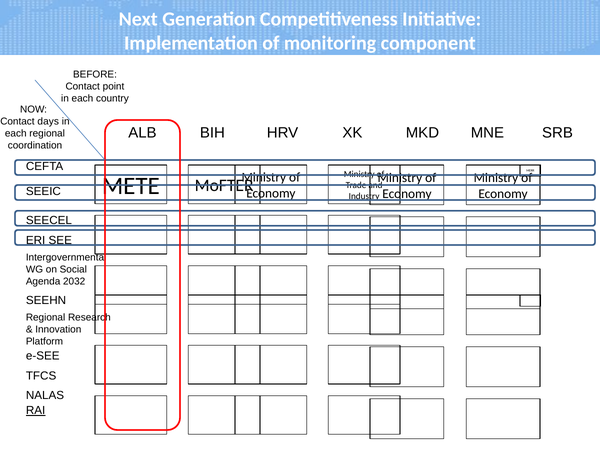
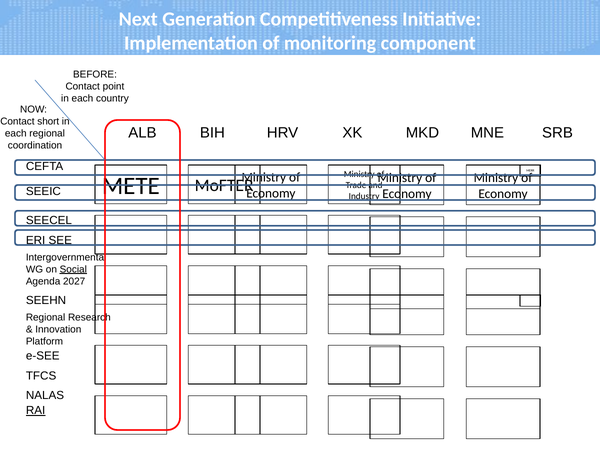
days: days -> short
Social underline: none -> present
2032: 2032 -> 2027
